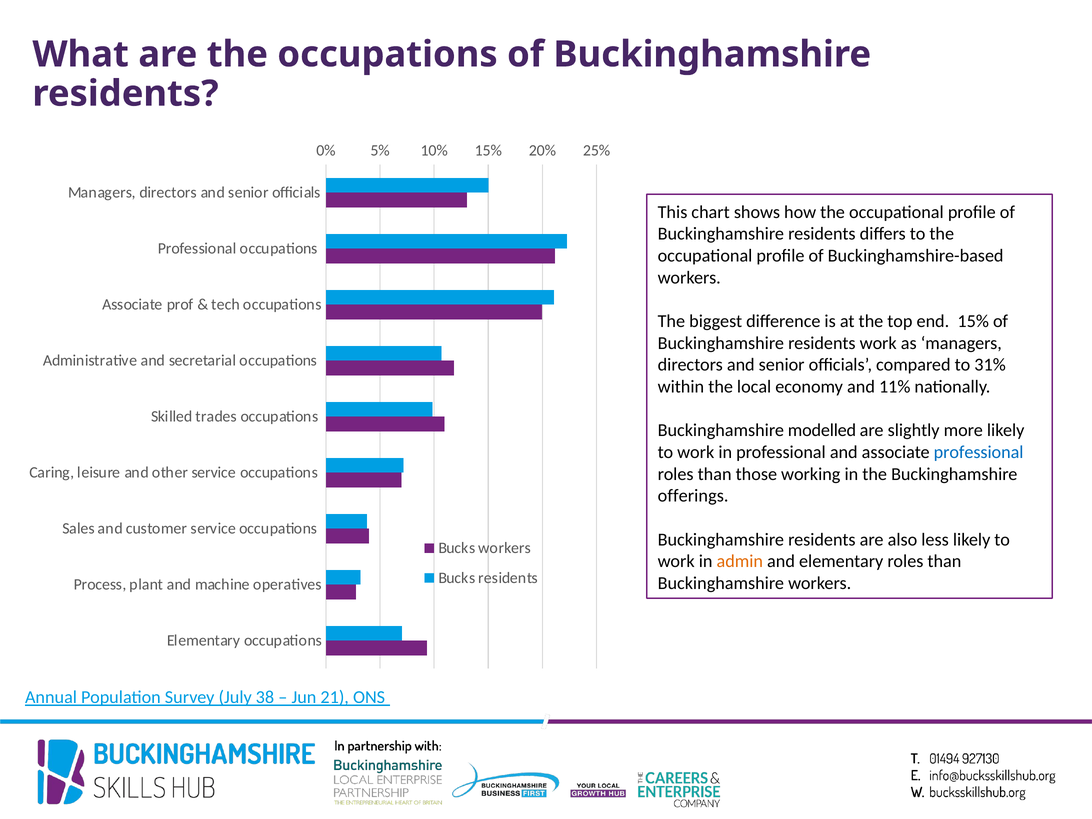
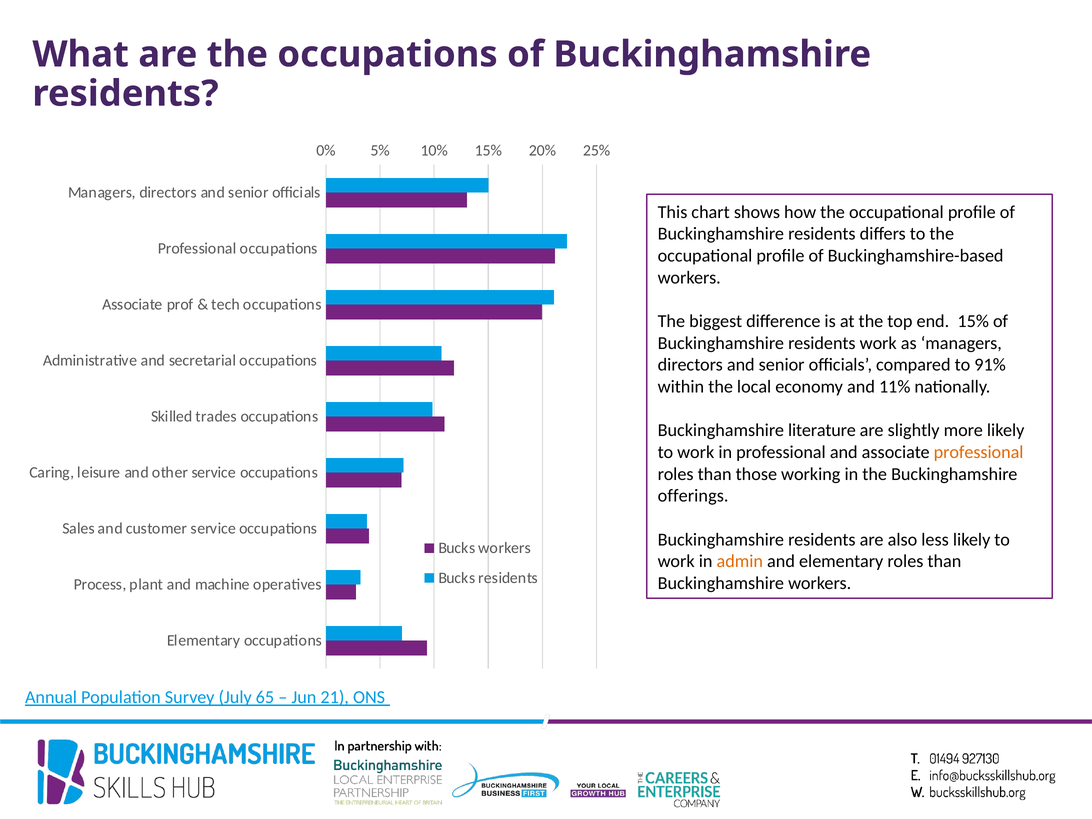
31%: 31% -> 91%
modelled: modelled -> literature
professional at (979, 452) colour: blue -> orange
38: 38 -> 65
